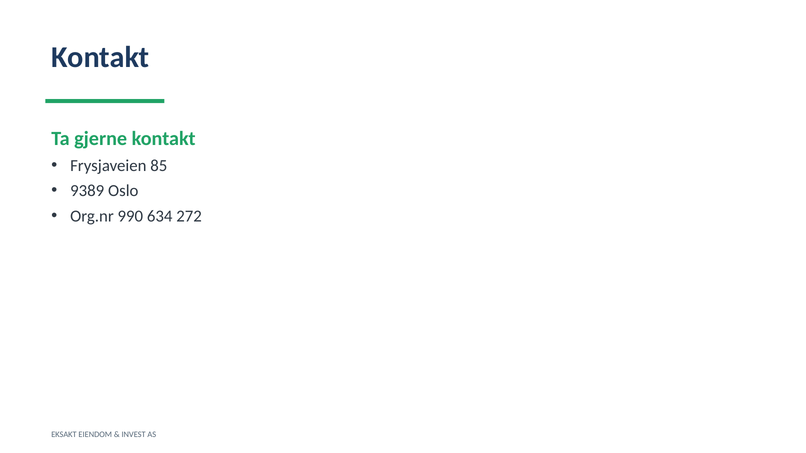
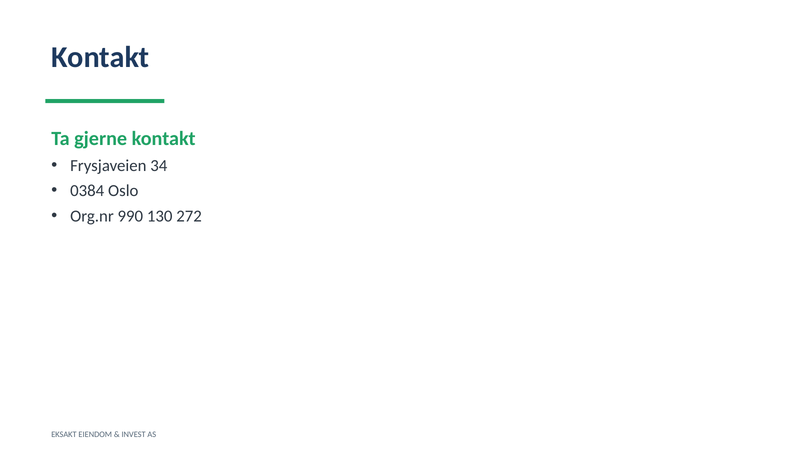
85: 85 -> 34
9389: 9389 -> 0384
634: 634 -> 130
